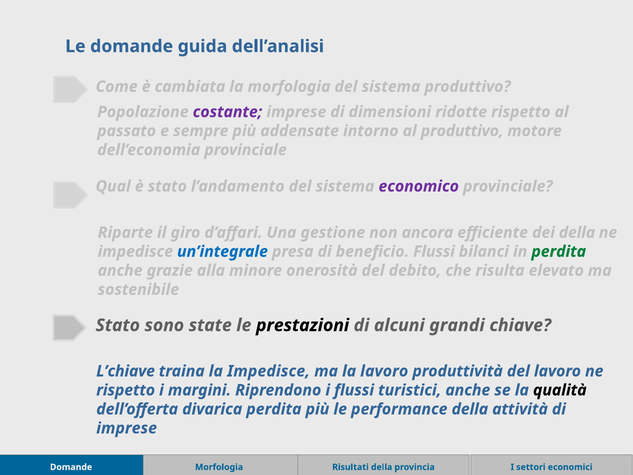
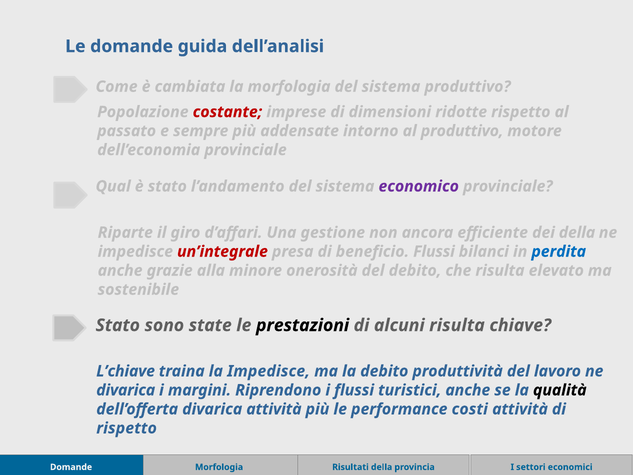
costante colour: purple -> red
un’integrale colour: blue -> red
perdita at (559, 251) colour: green -> blue
alcuni grandi: grandi -> risulta
la lavoro: lavoro -> debito
rispetto at (126, 390): rispetto -> divarica
divarica perdita: perdita -> attività
performance della: della -> costi
imprese at (127, 428): imprese -> rispetto
